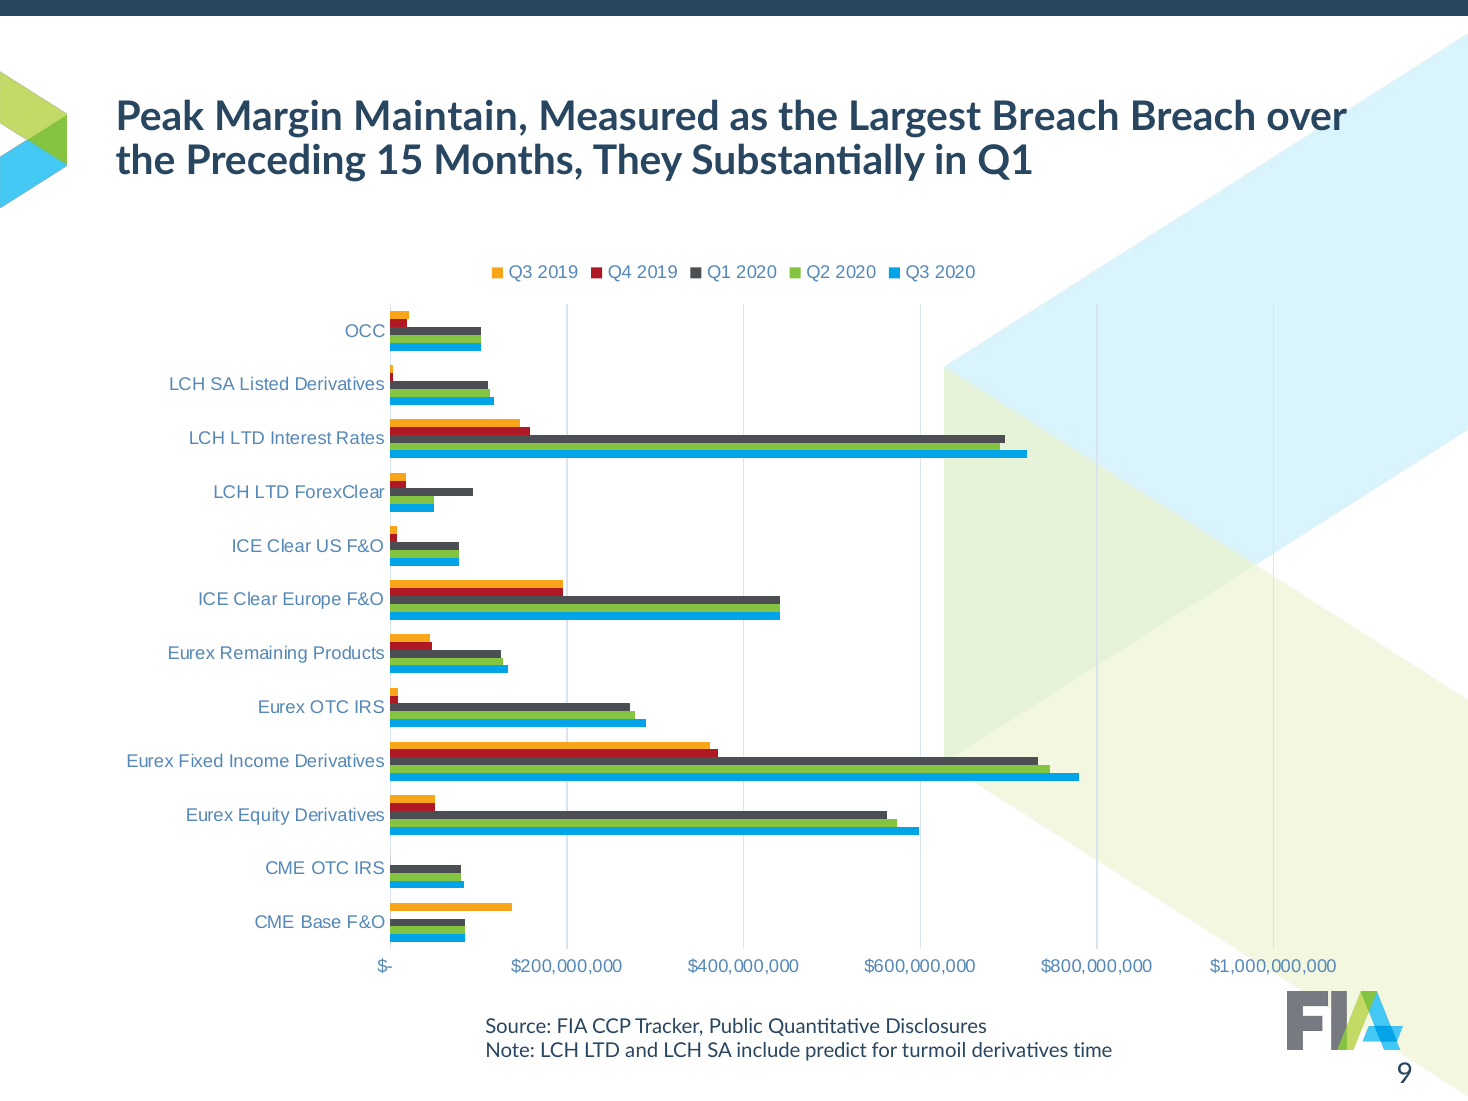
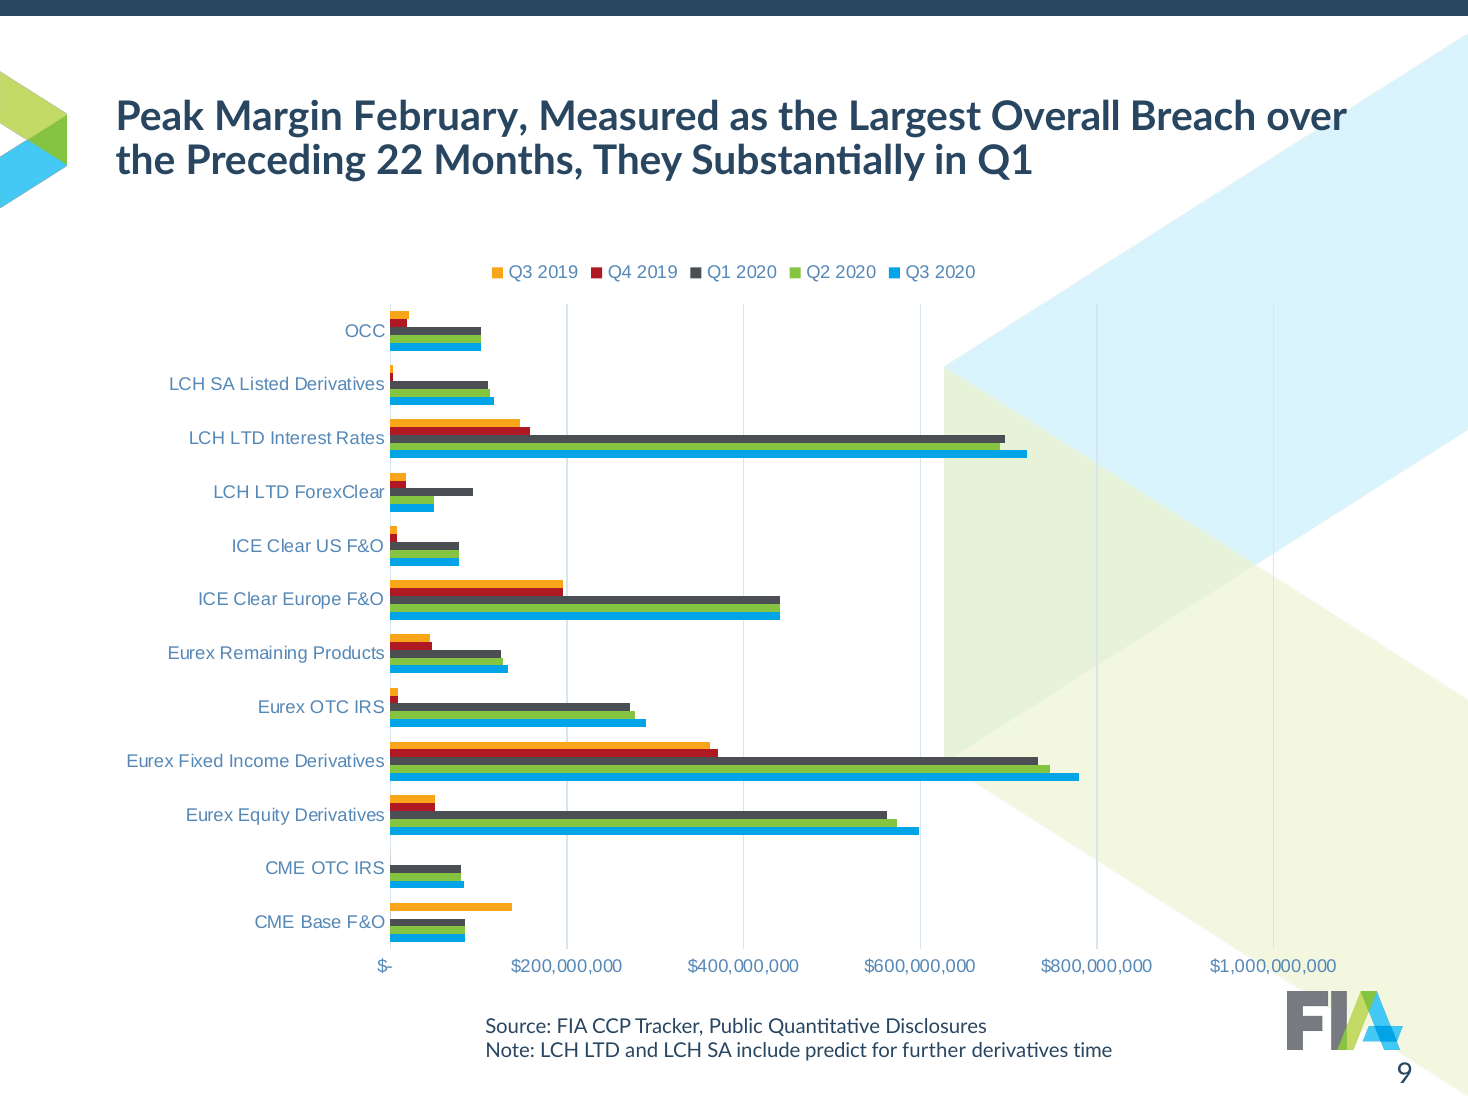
Maintain: Maintain -> February
Largest Breach: Breach -> Overall
15: 15 -> 22
turmoil: turmoil -> further
